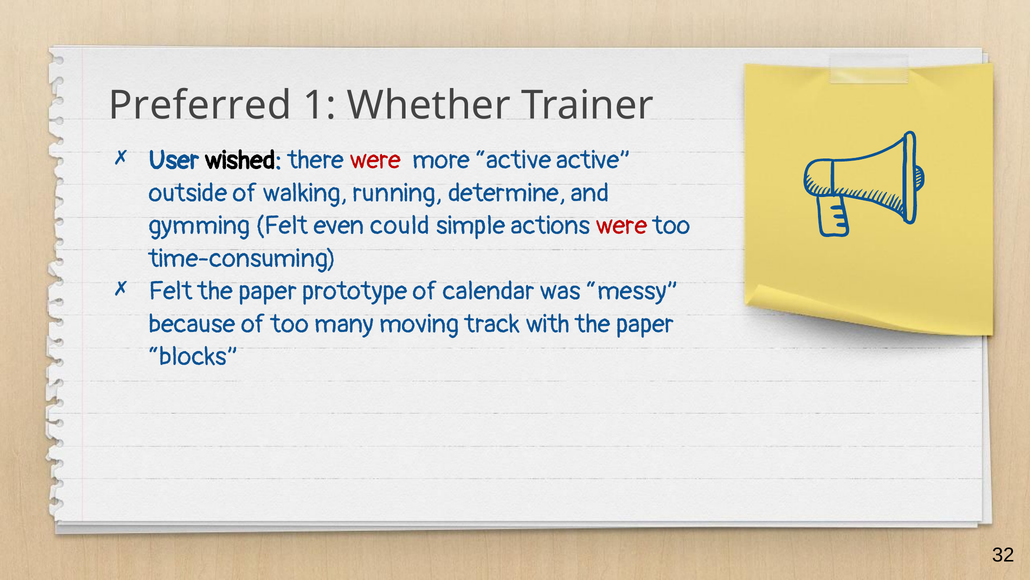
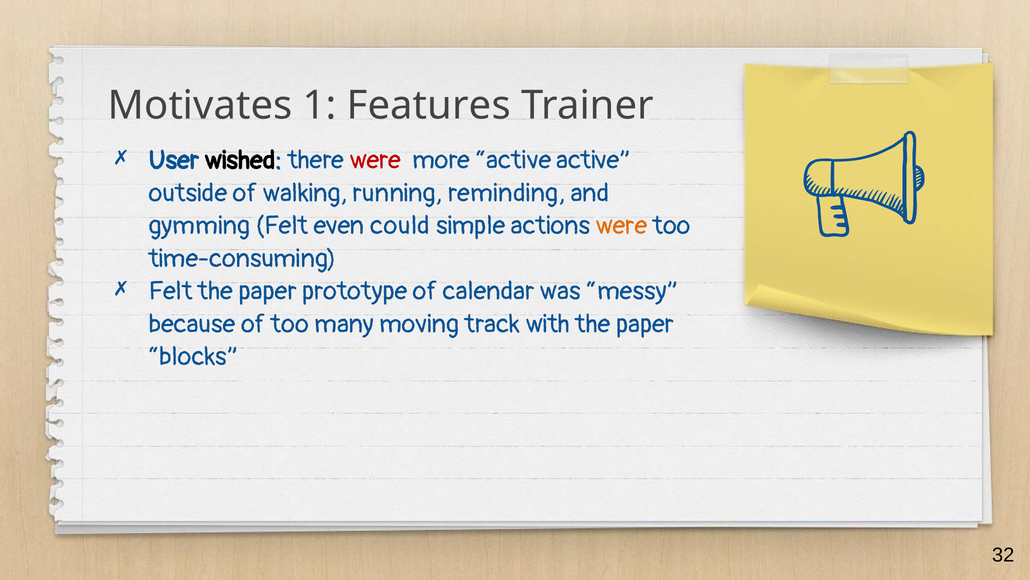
Preferred: Preferred -> Motivates
Whether: Whether -> Features
determine: determine -> reminding
were at (621, 226) colour: red -> orange
